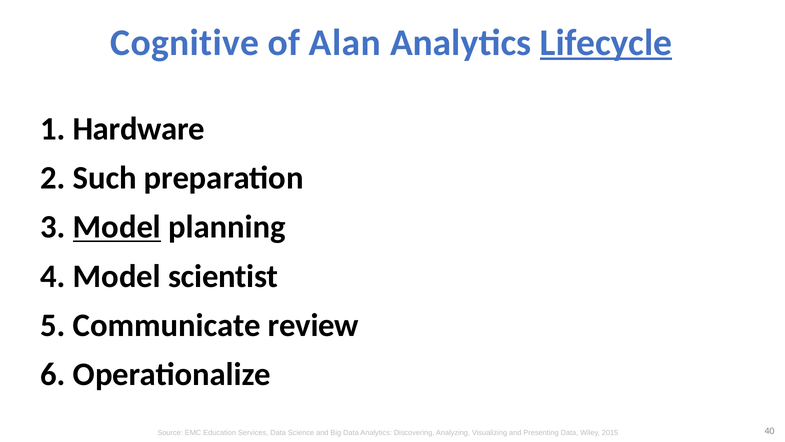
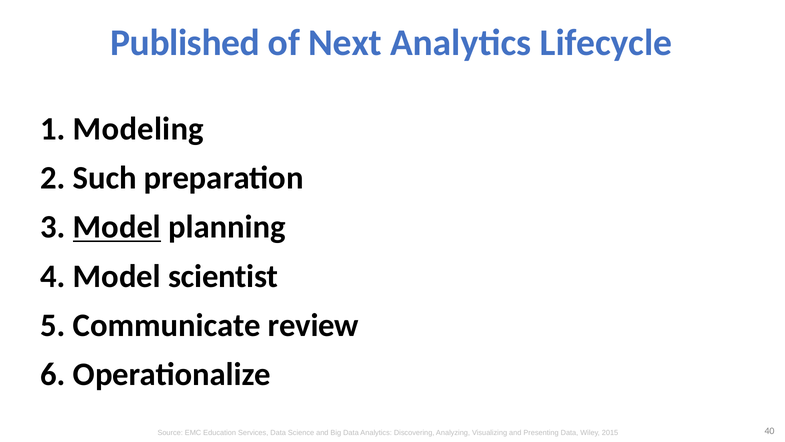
Cognitive: Cognitive -> Published
Alan: Alan -> Next
Lifecycle underline: present -> none
Hardware: Hardware -> Modeling
